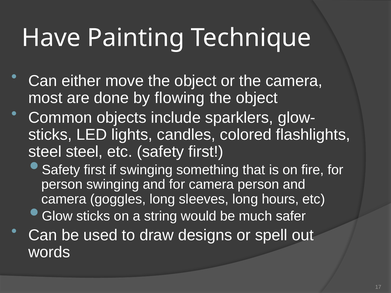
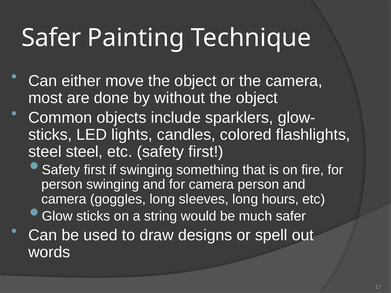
Have at (51, 38): Have -> Safer
flowing: flowing -> without
